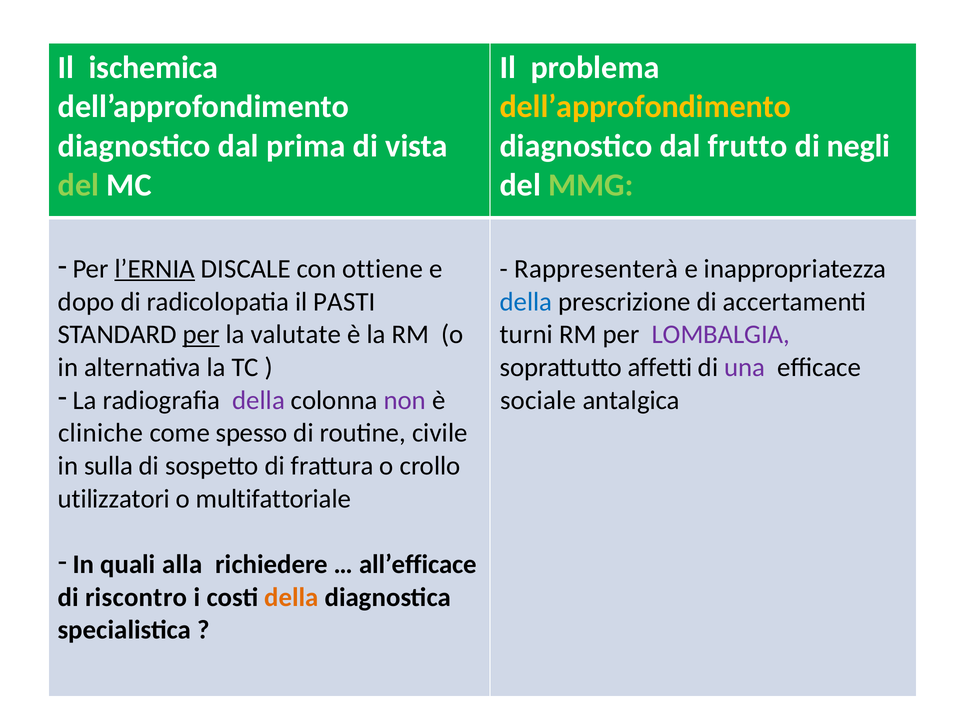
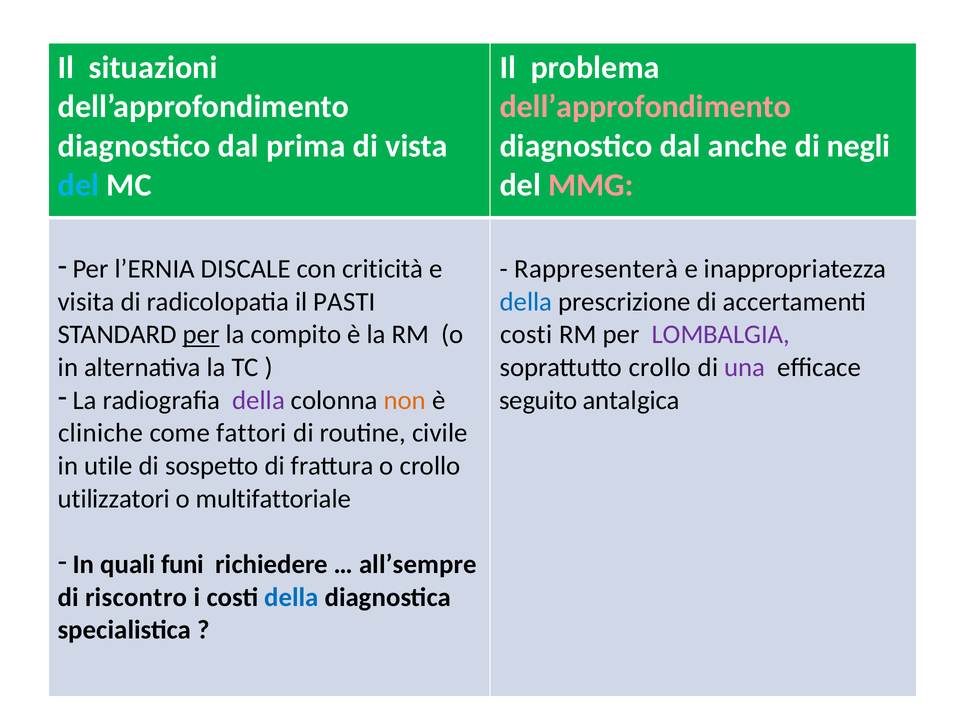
ischemica: ischemica -> situazioni
dell’approfondimento at (645, 107) colour: yellow -> pink
frutto: frutto -> anche
del at (79, 185) colour: light green -> light blue
MMG colour: light green -> pink
l’ERNIA underline: present -> none
ottiene: ottiene -> criticità
dopo: dopo -> visita
valutate: valutate -> compito
turni at (526, 334): turni -> costi
soprattutto affetti: affetti -> crollo
non colour: purple -> orange
sociale: sociale -> seguito
spesso: spesso -> fattori
sulla: sulla -> utile
alla: alla -> funi
all’efficace: all’efficace -> all’sempre
della at (291, 597) colour: orange -> blue
